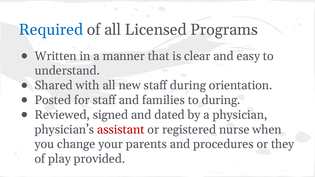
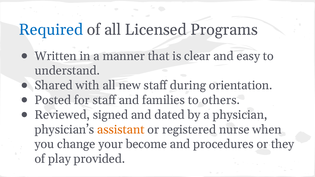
to during: during -> others
assistant colour: red -> orange
parents: parents -> become
